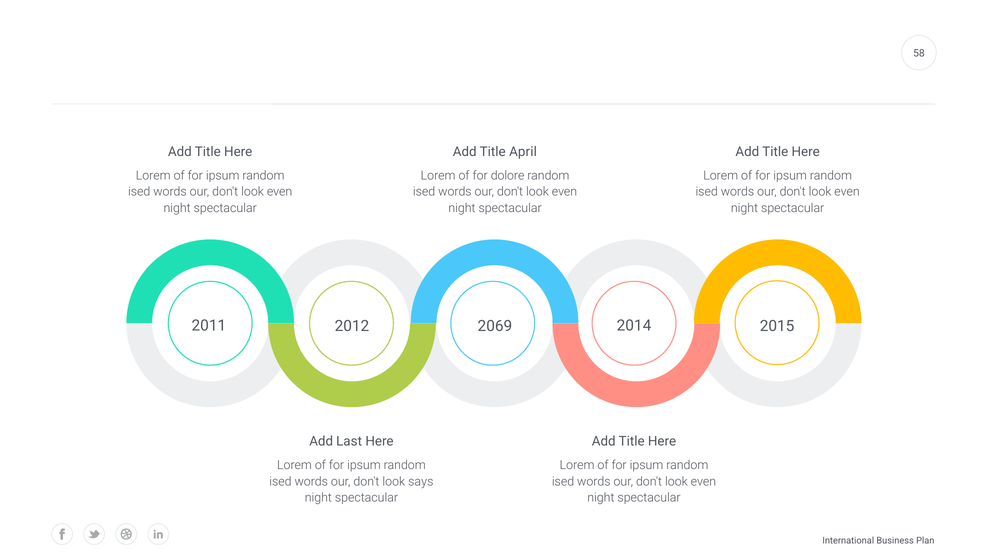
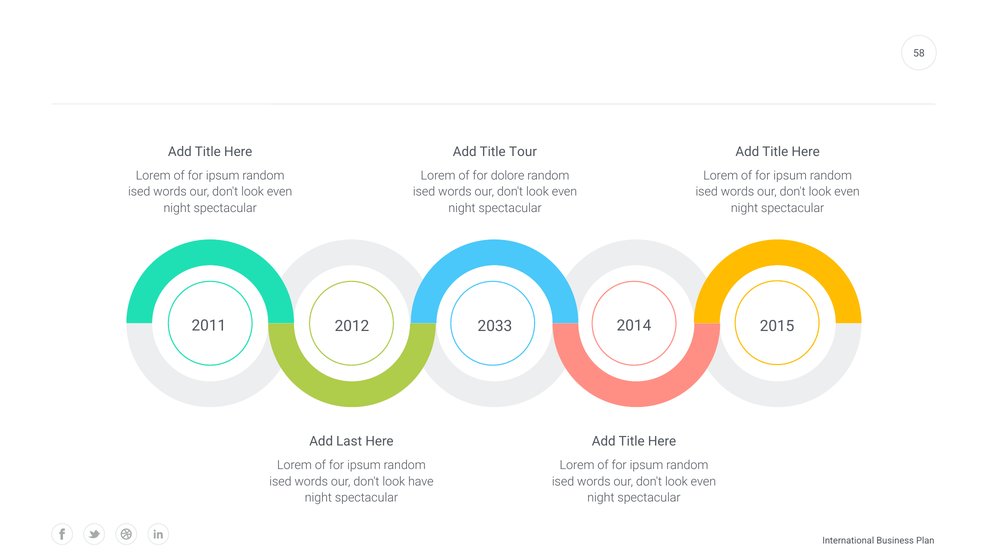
April: April -> Tour
2069: 2069 -> 2033
says: says -> have
